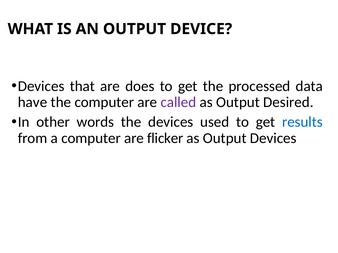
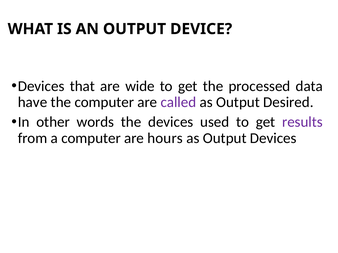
does: does -> wide
results colour: blue -> purple
flicker: flicker -> hours
